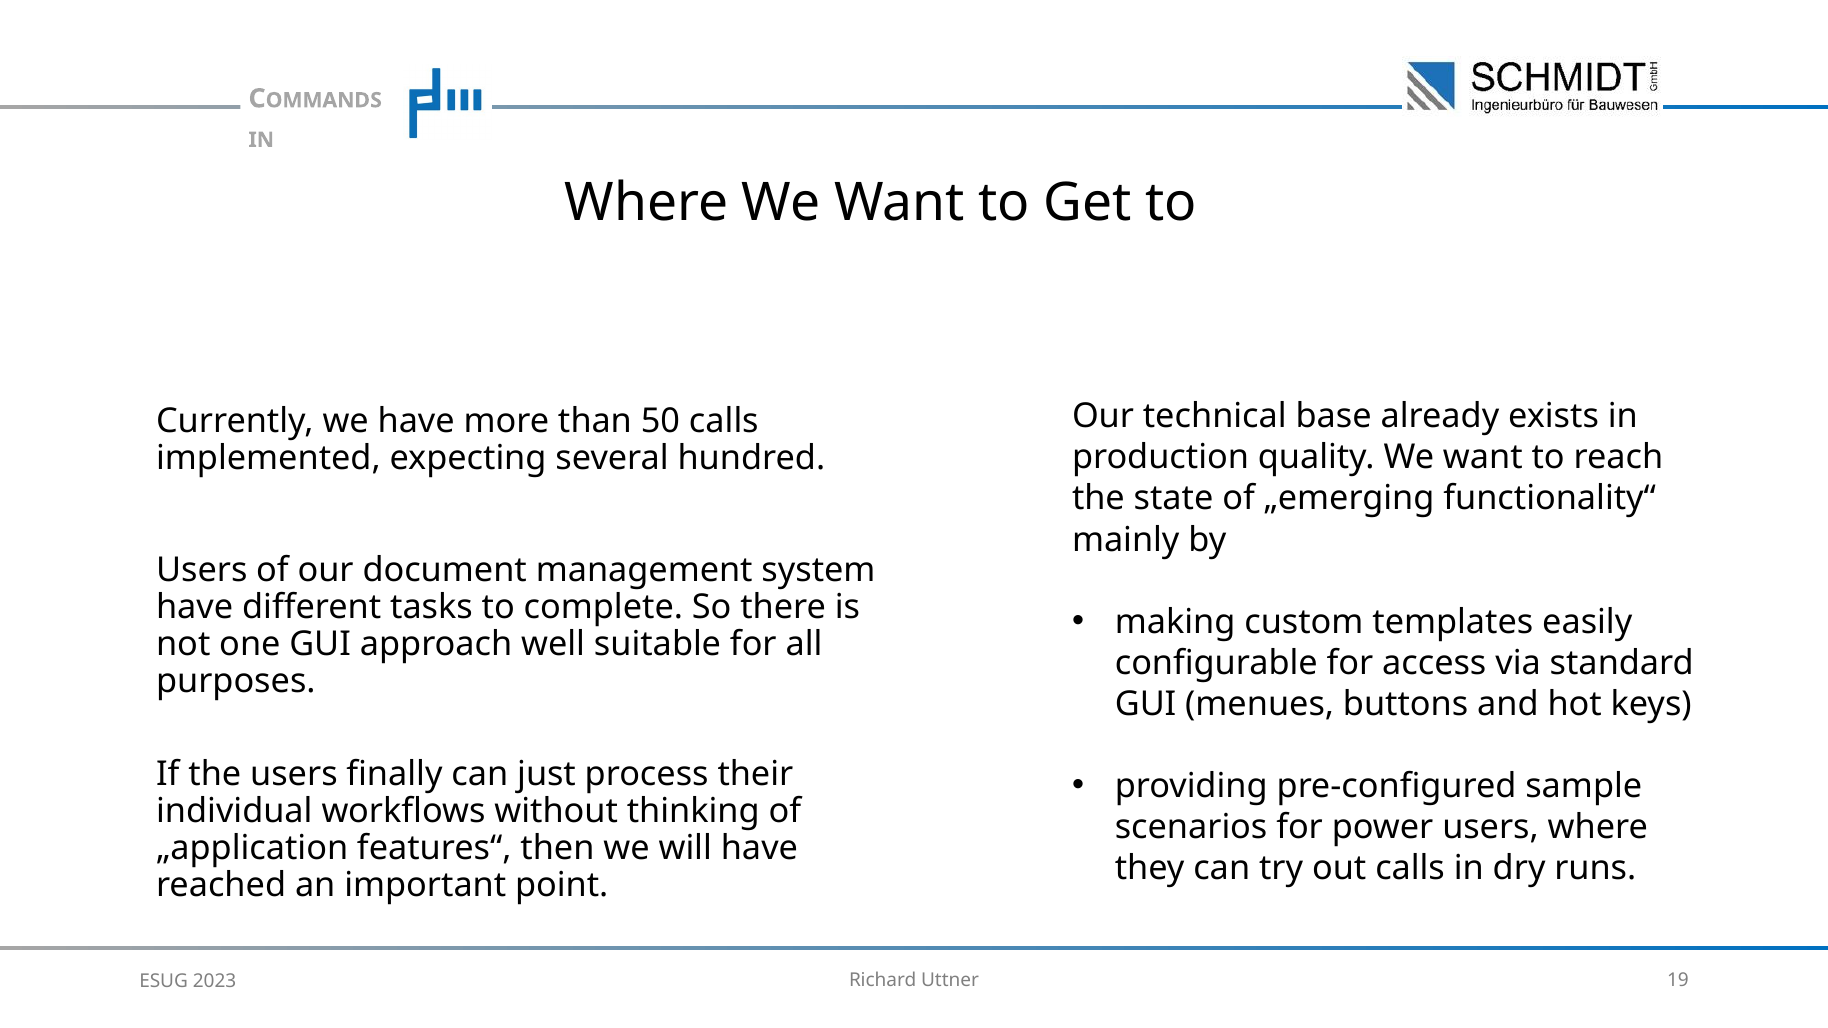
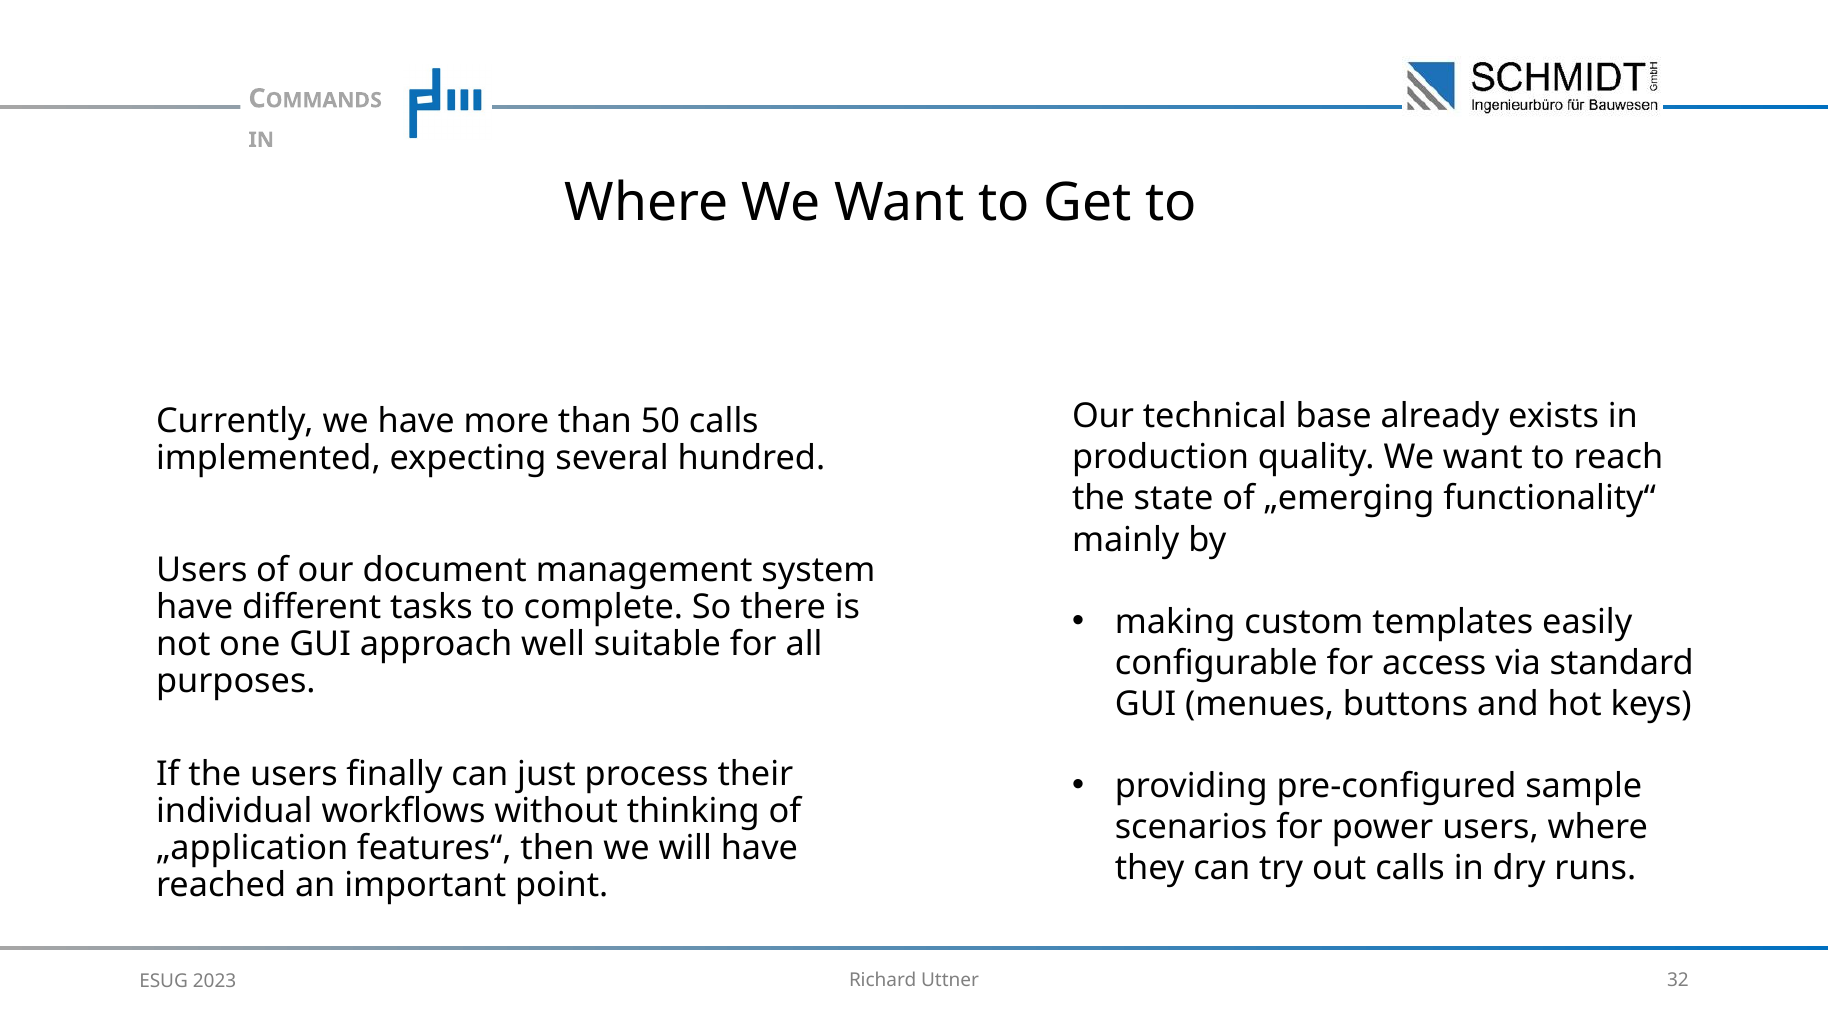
19: 19 -> 32
